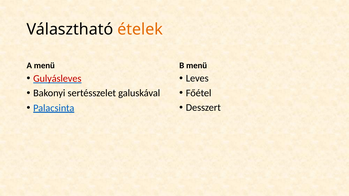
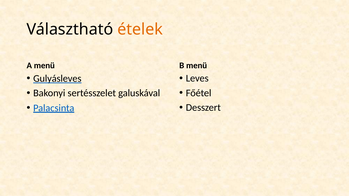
Gulyásleves colour: red -> black
